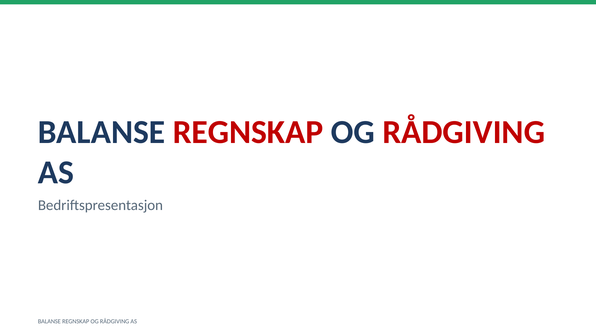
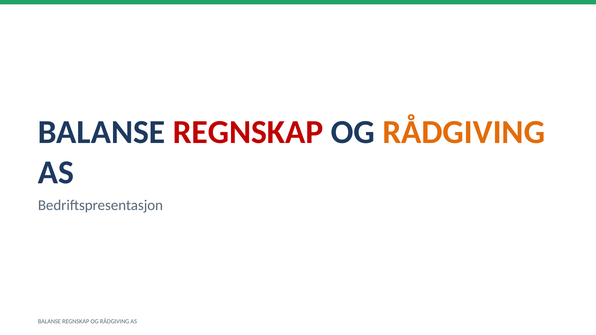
RÅDGIVING at (464, 132) colour: red -> orange
